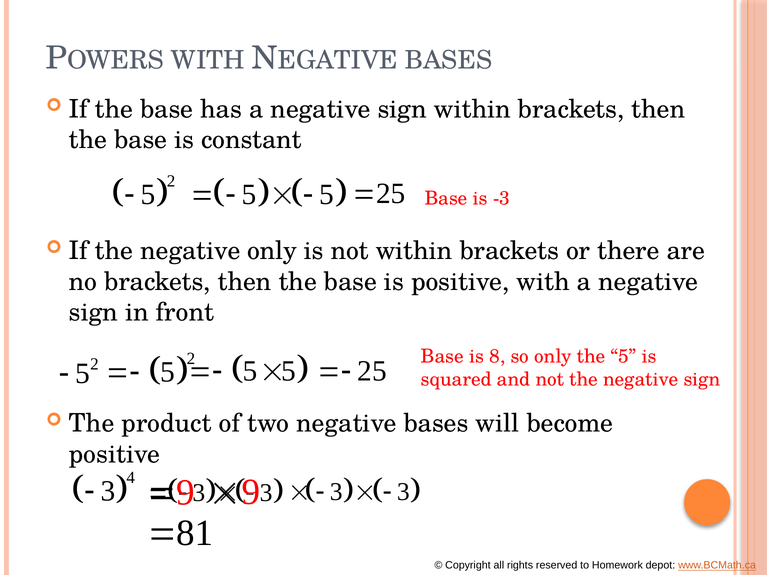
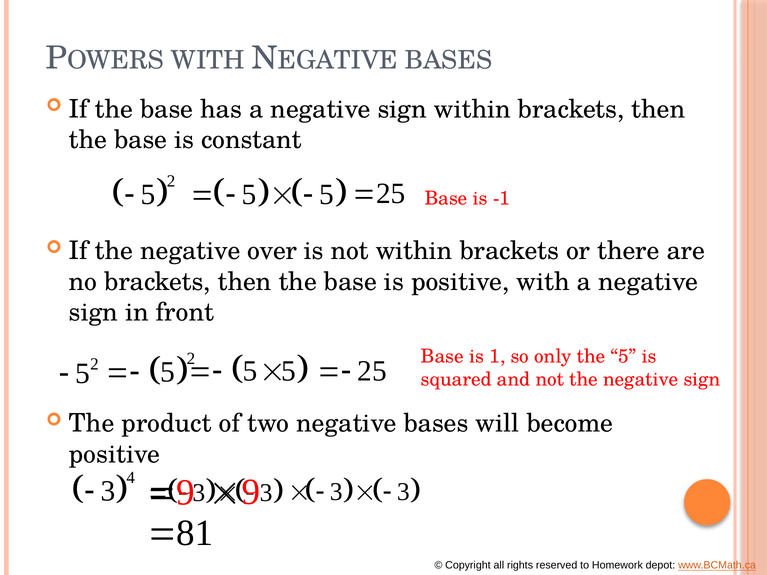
-3: -3 -> -1
negative only: only -> over
8: 8 -> 1
